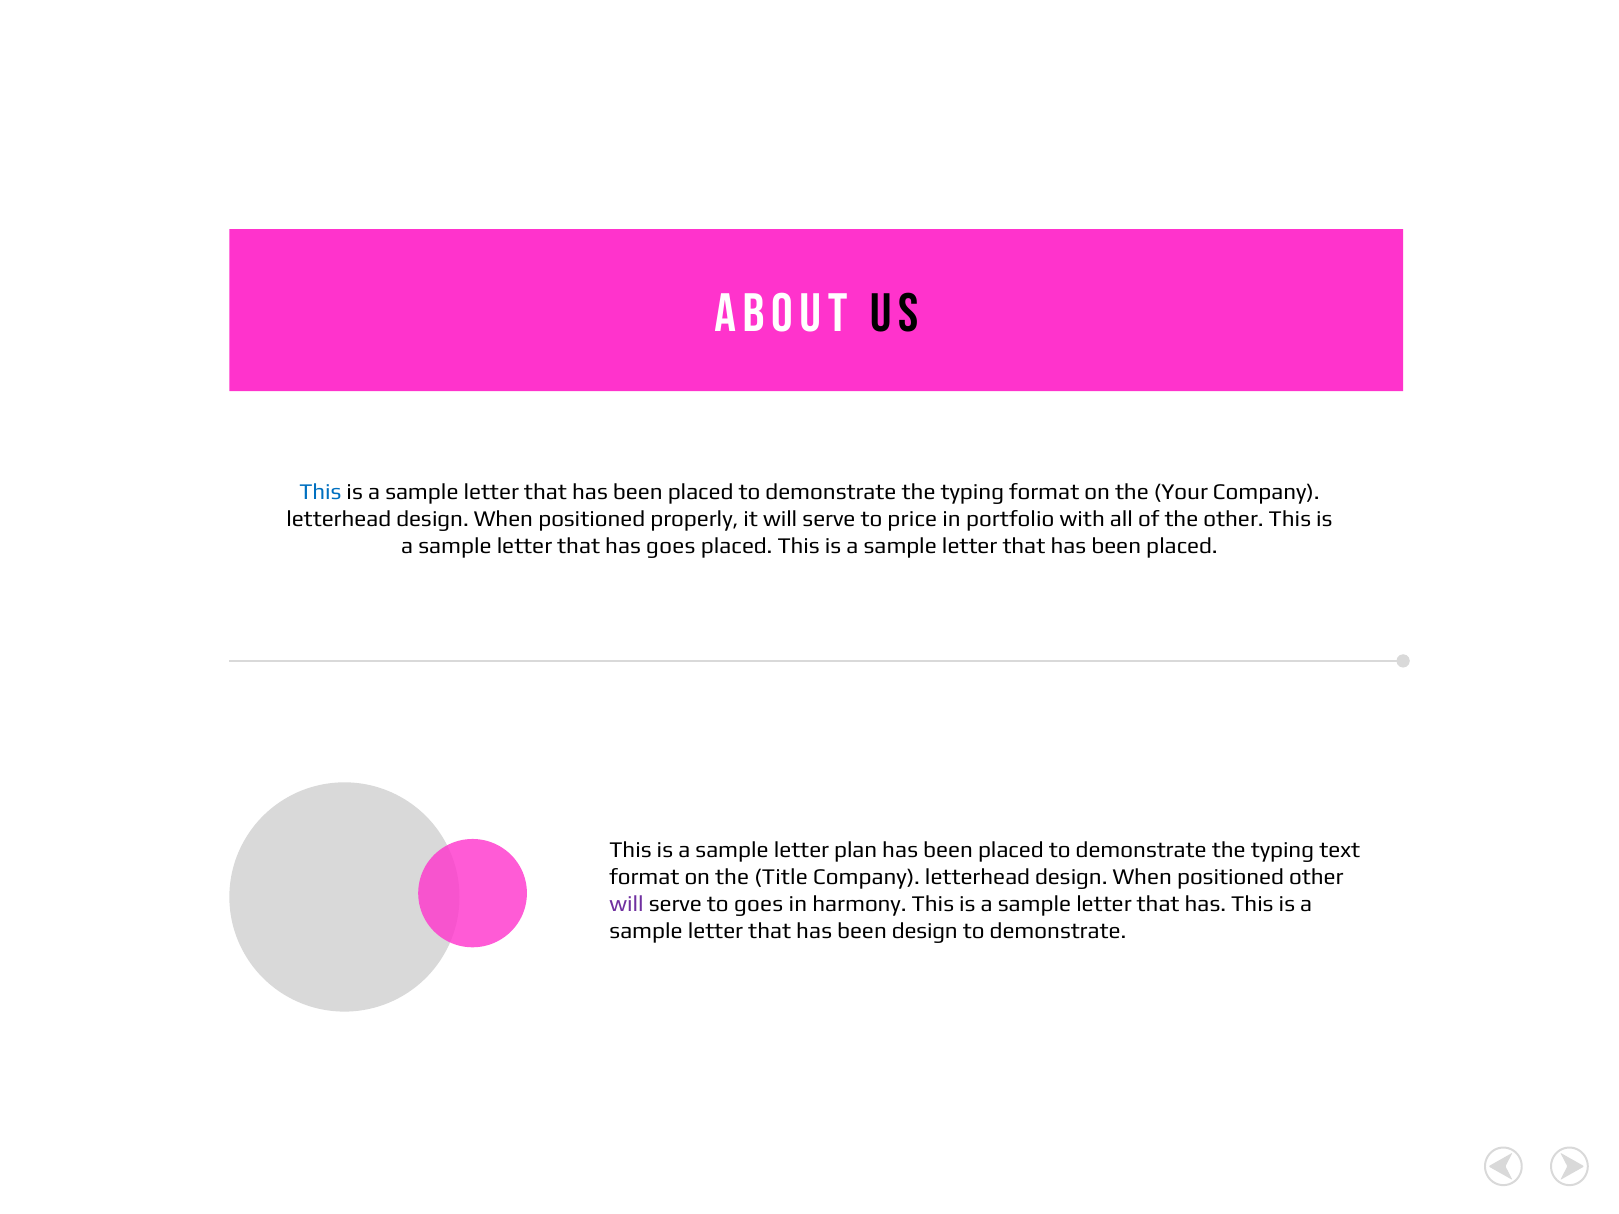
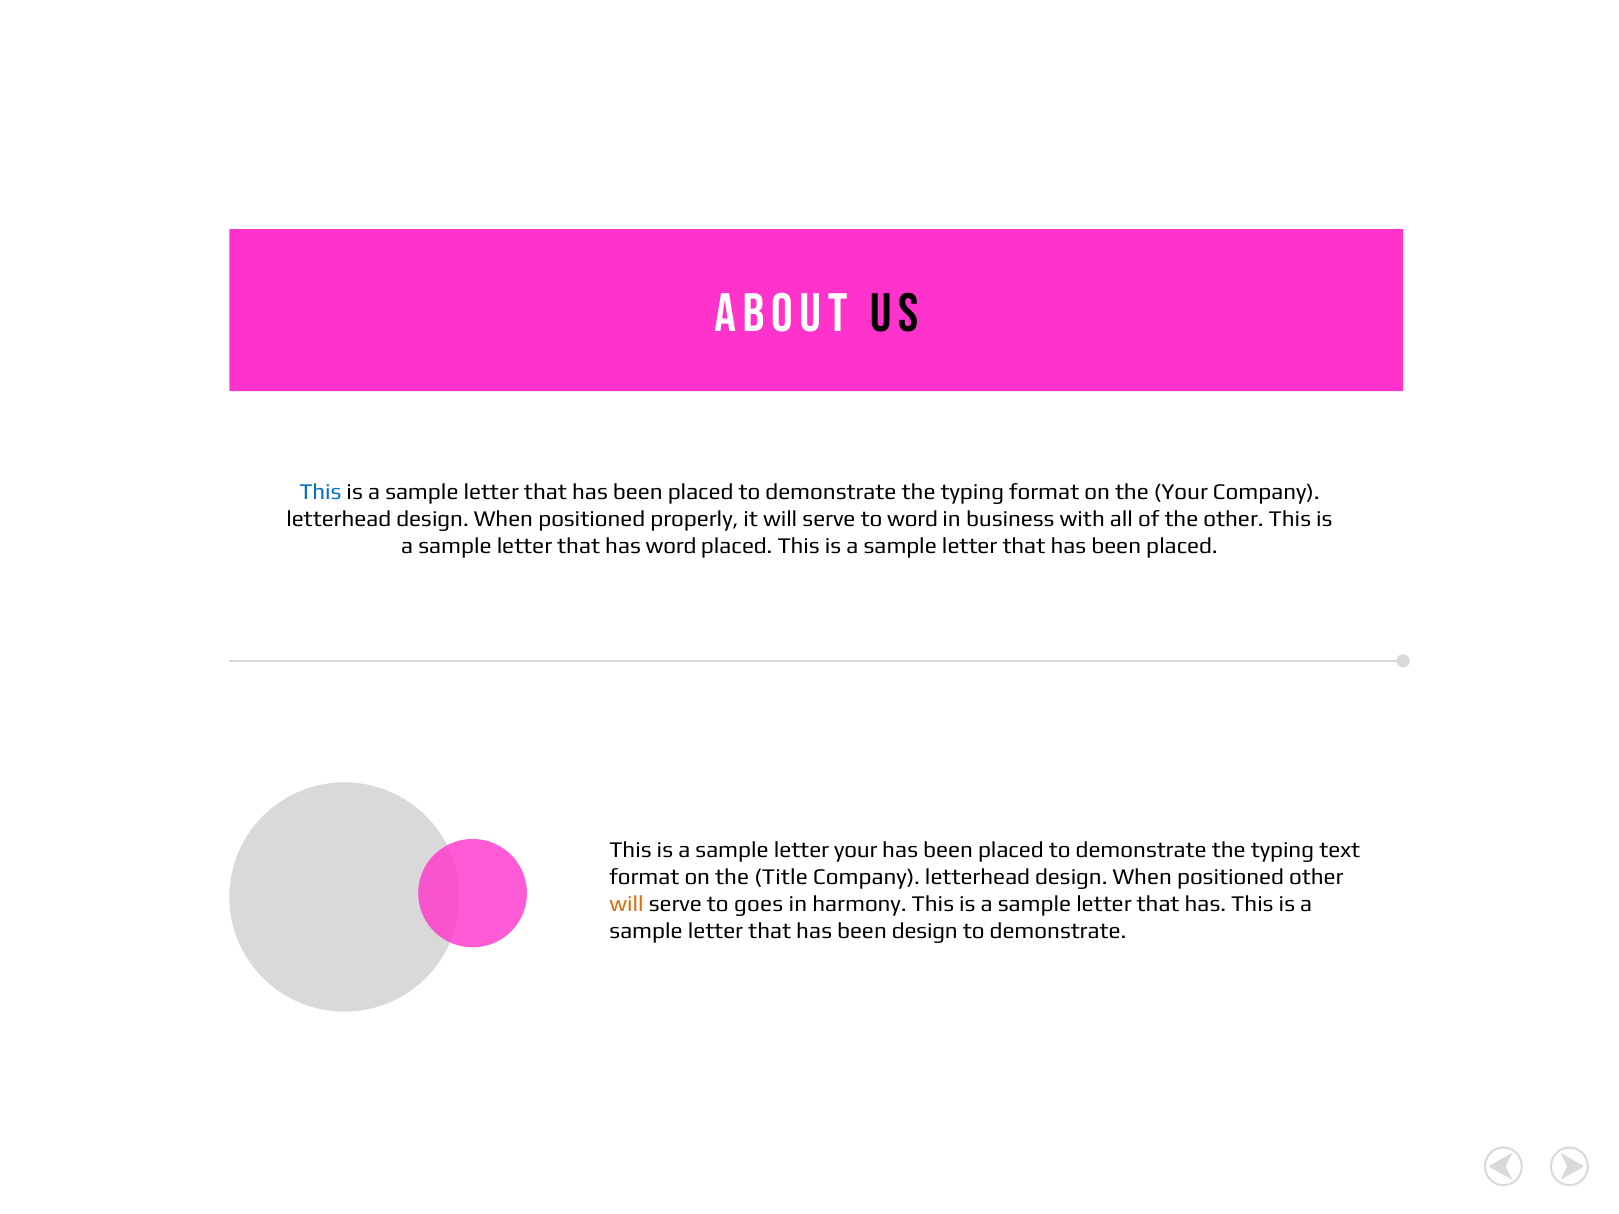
to price: price -> word
portfolio: portfolio -> business
has goes: goes -> word
letter plan: plan -> your
will at (627, 904) colour: purple -> orange
